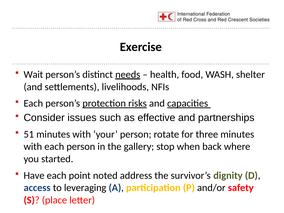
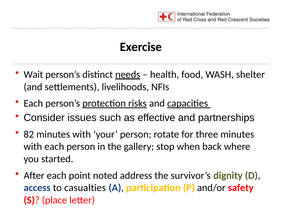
51: 51 -> 82
Have: Have -> After
leveraging: leveraging -> casualties
